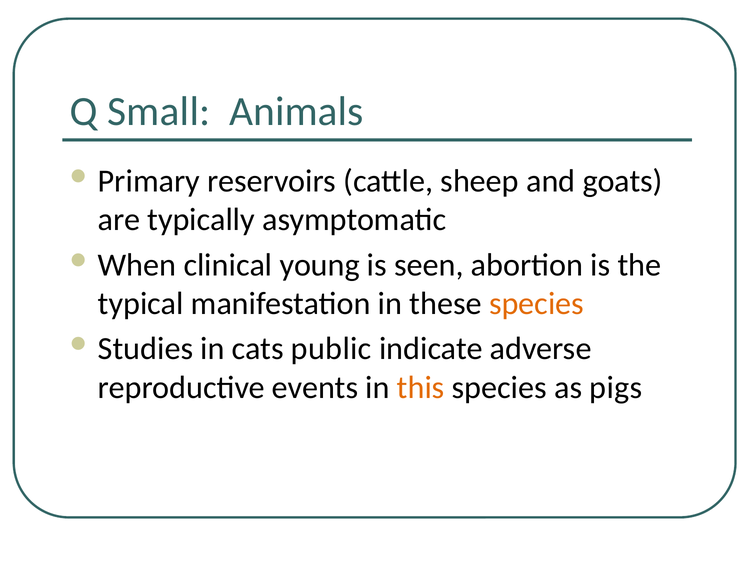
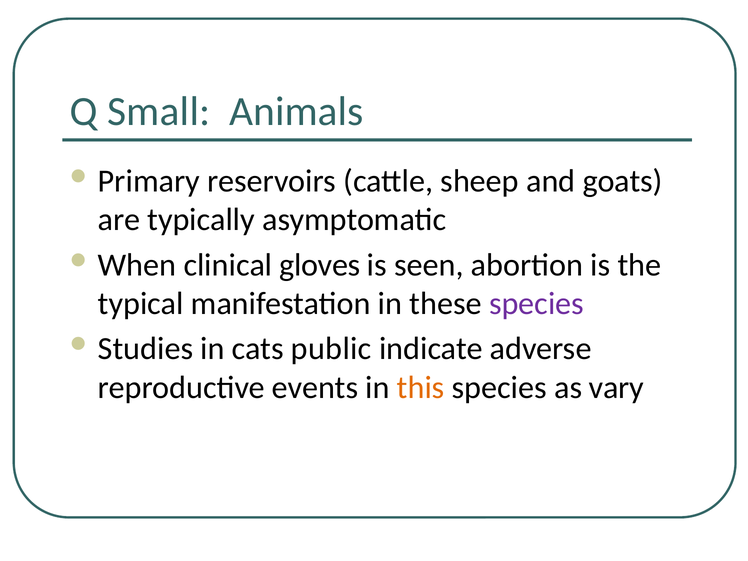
young: young -> gloves
species at (536, 304) colour: orange -> purple
pigs: pigs -> vary
